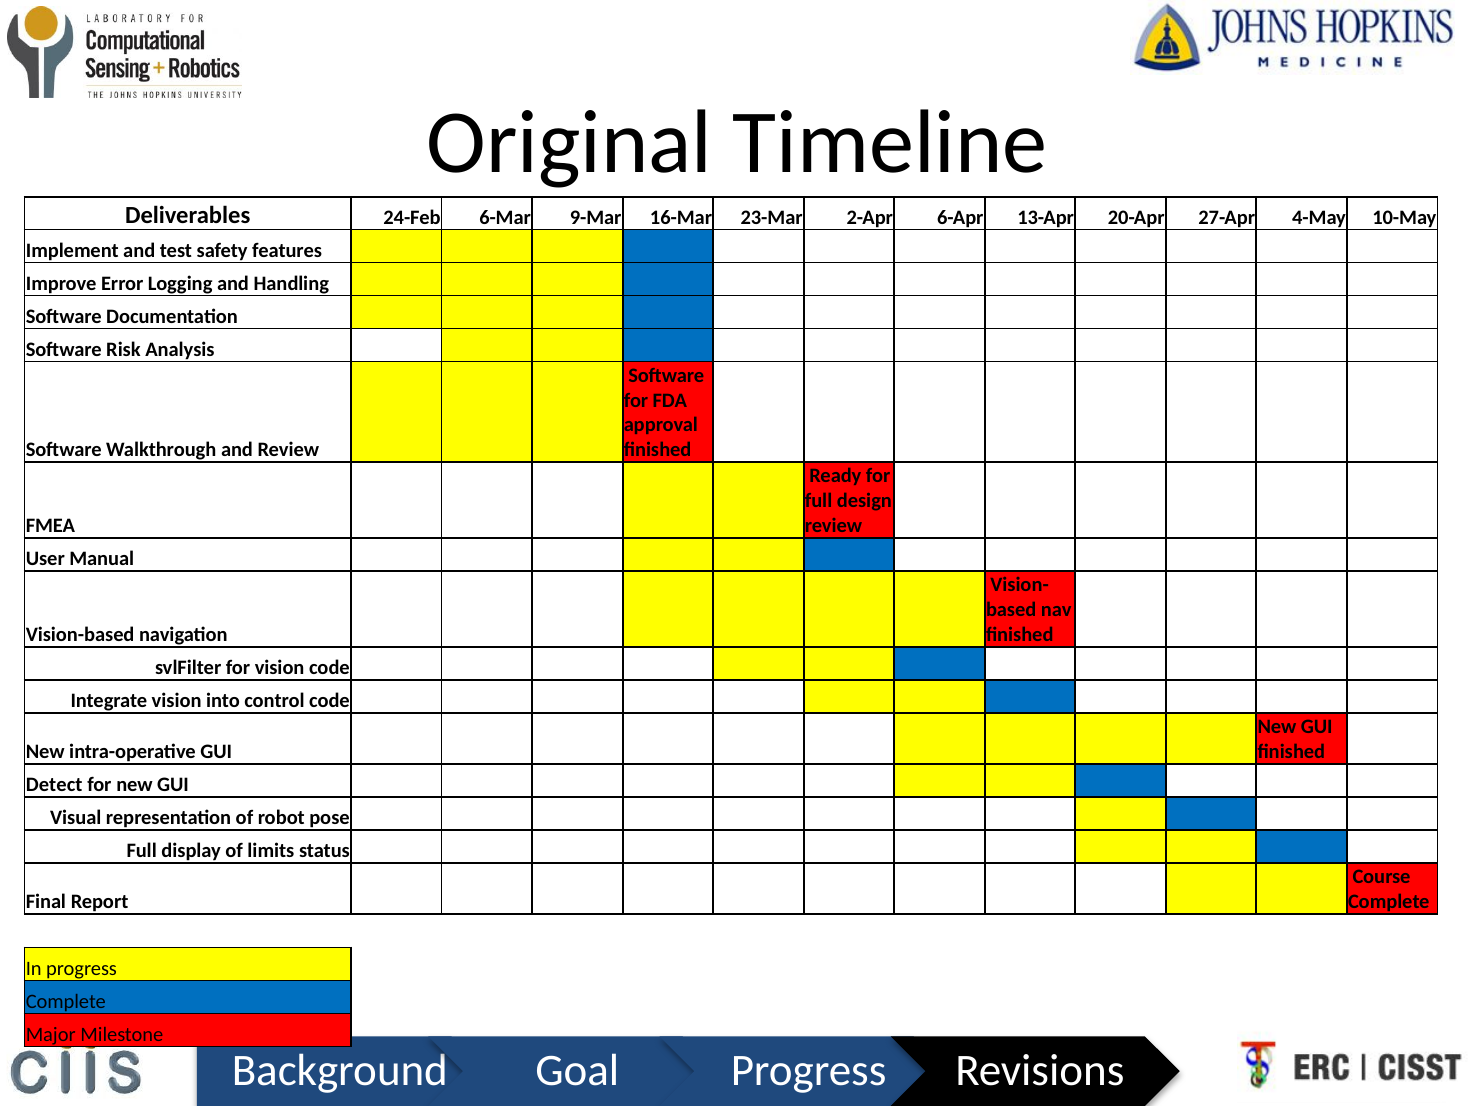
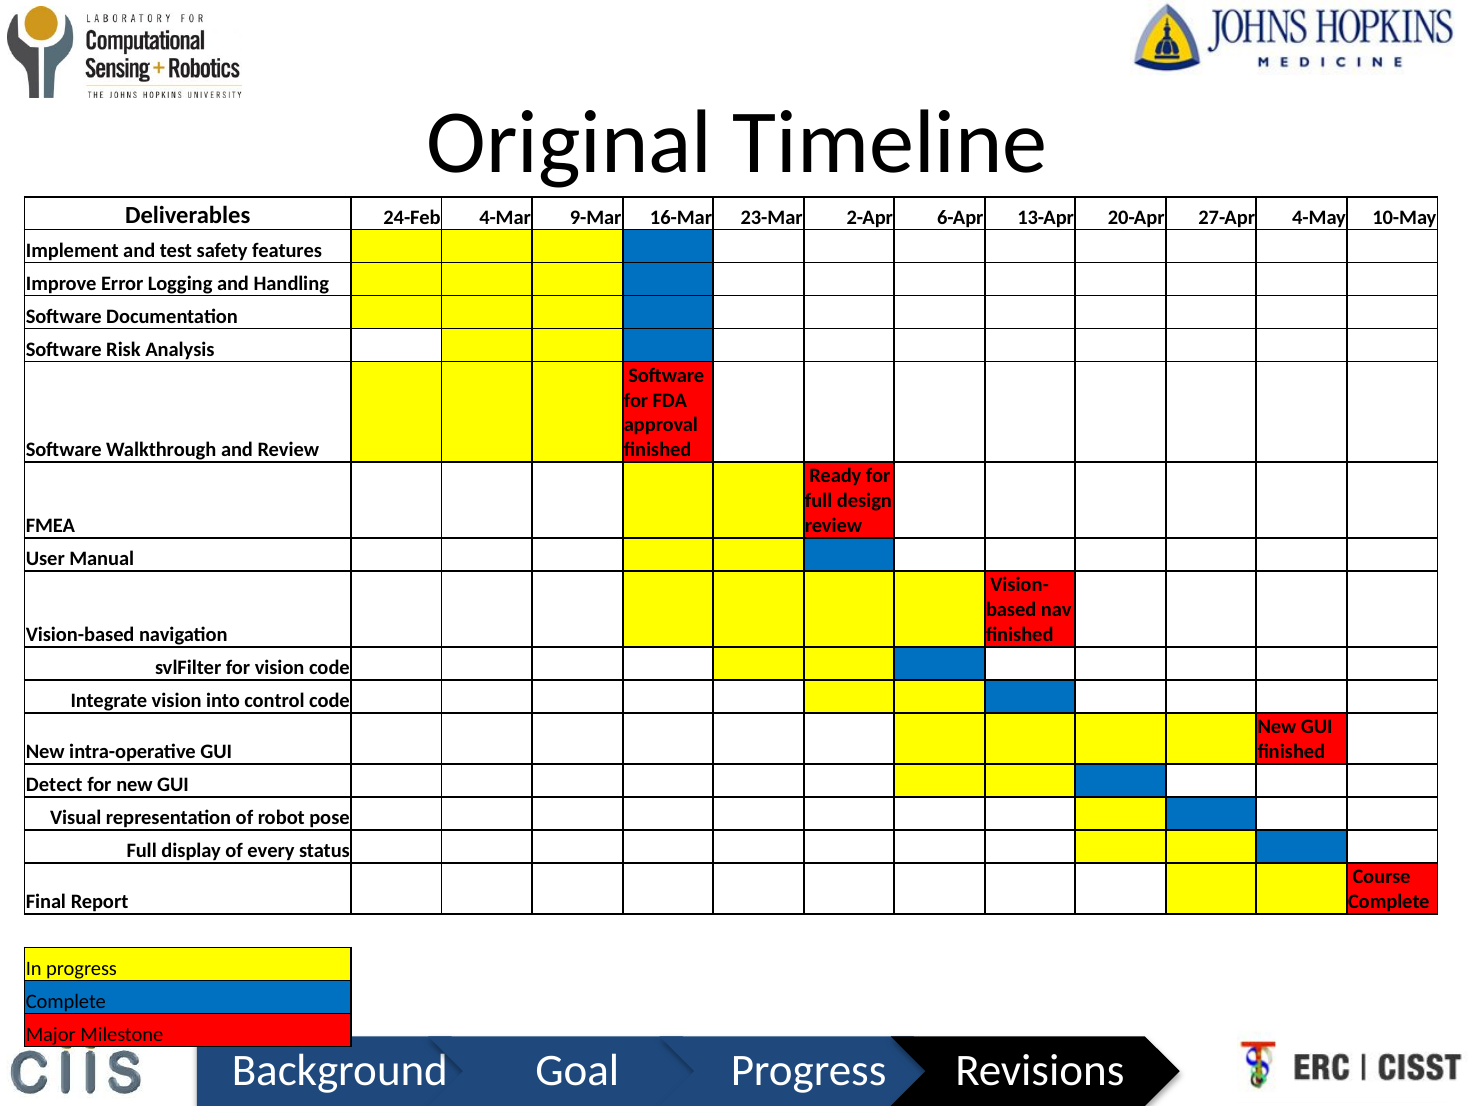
6-Mar: 6-Mar -> 4-Mar
limits: limits -> every
